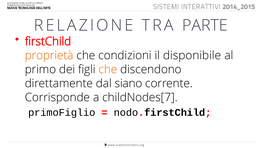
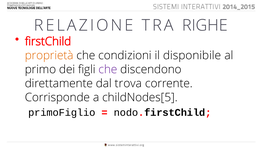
PARTE: PARTE -> RIGHE
che at (108, 69) colour: orange -> purple
siano: siano -> trova
childNodes[7: childNodes[7 -> childNodes[5
